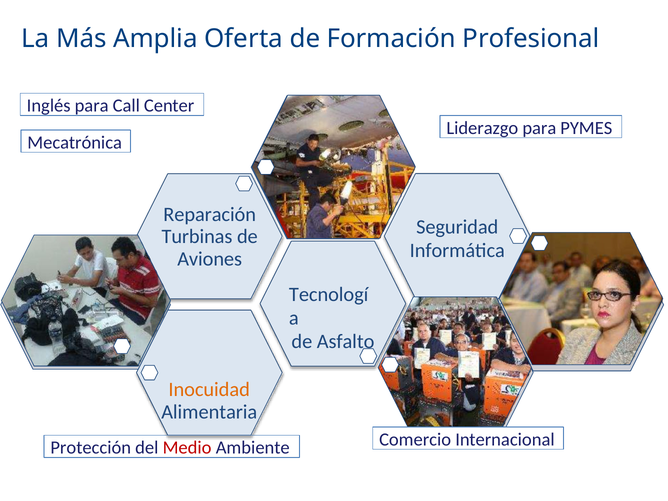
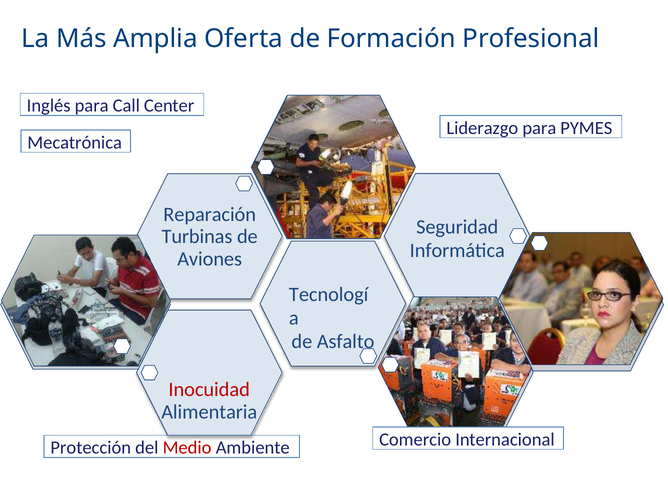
Inocuidad colour: orange -> red
